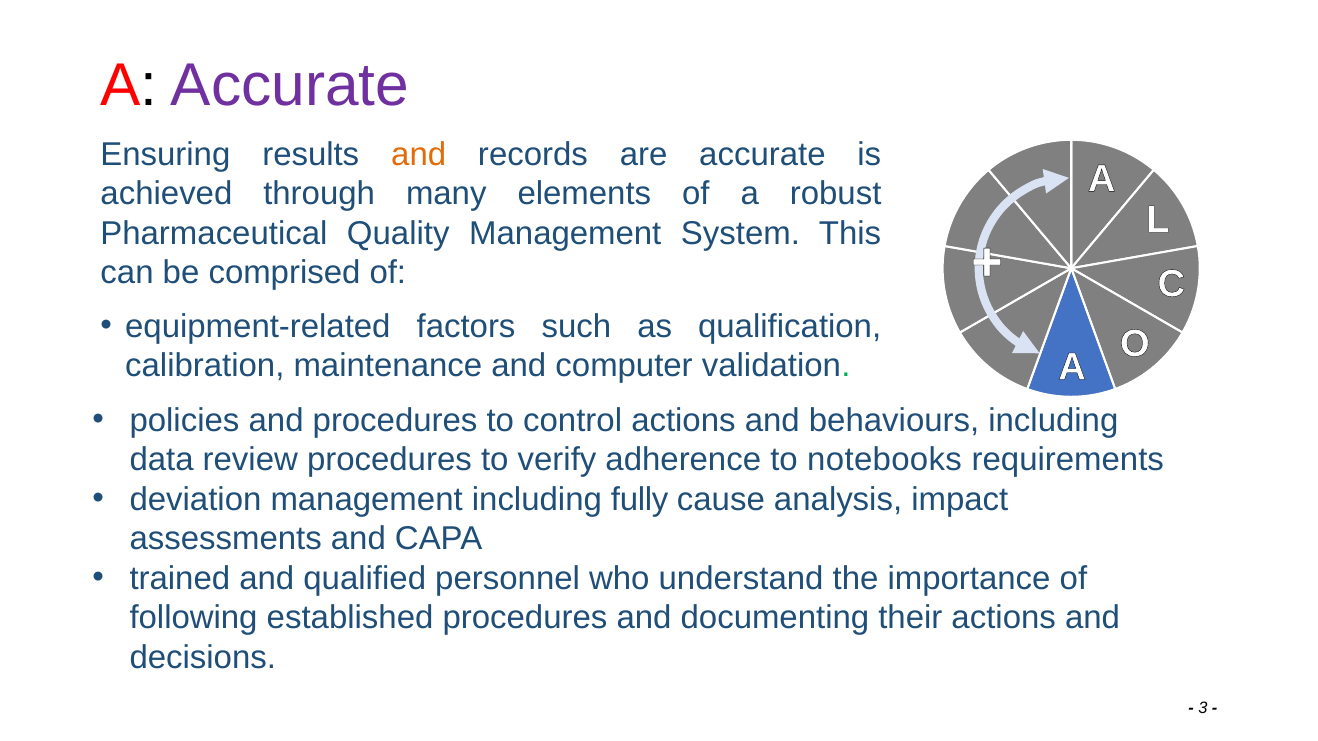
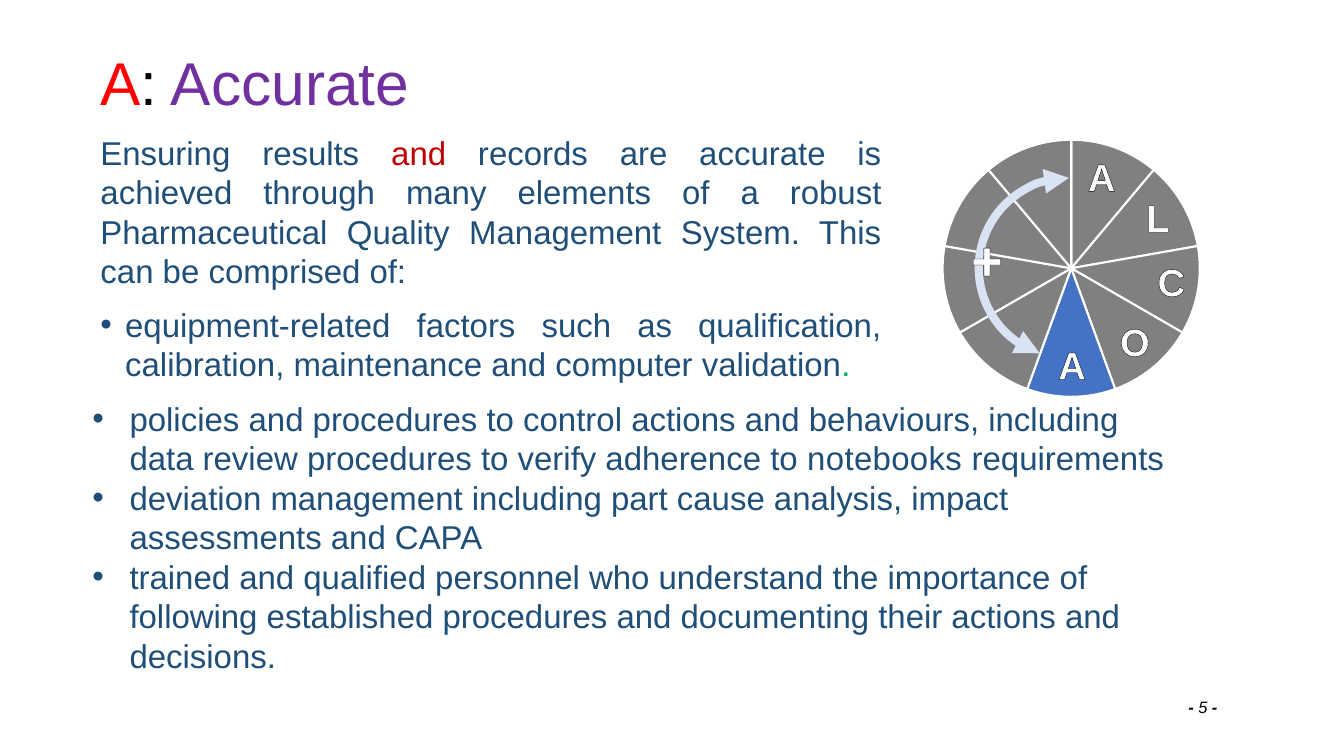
and at (419, 155) colour: orange -> red
fully: fully -> part
3: 3 -> 5
